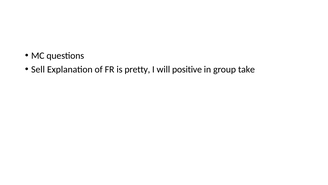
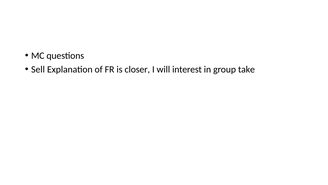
pretty: pretty -> closer
positive: positive -> interest
